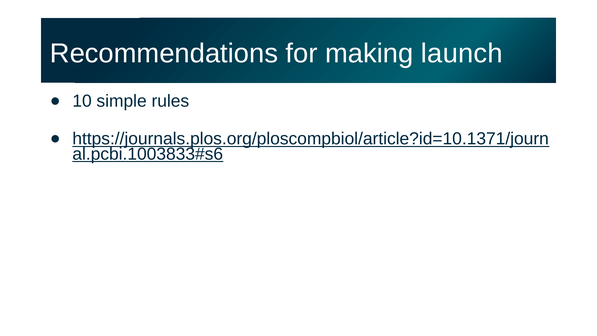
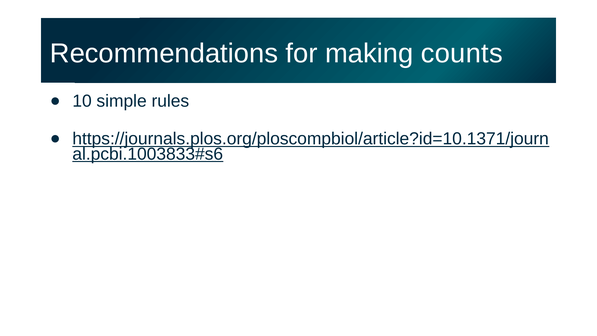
launch: launch -> counts
